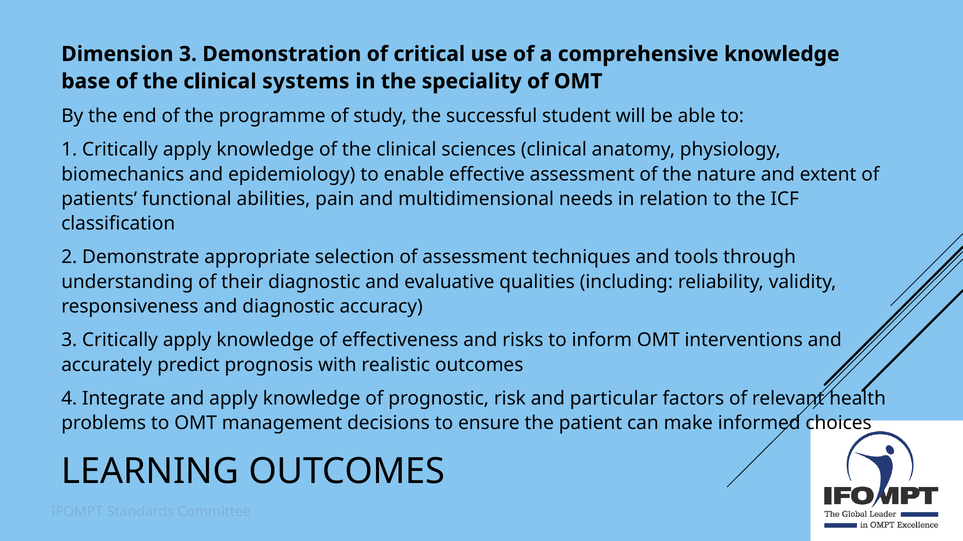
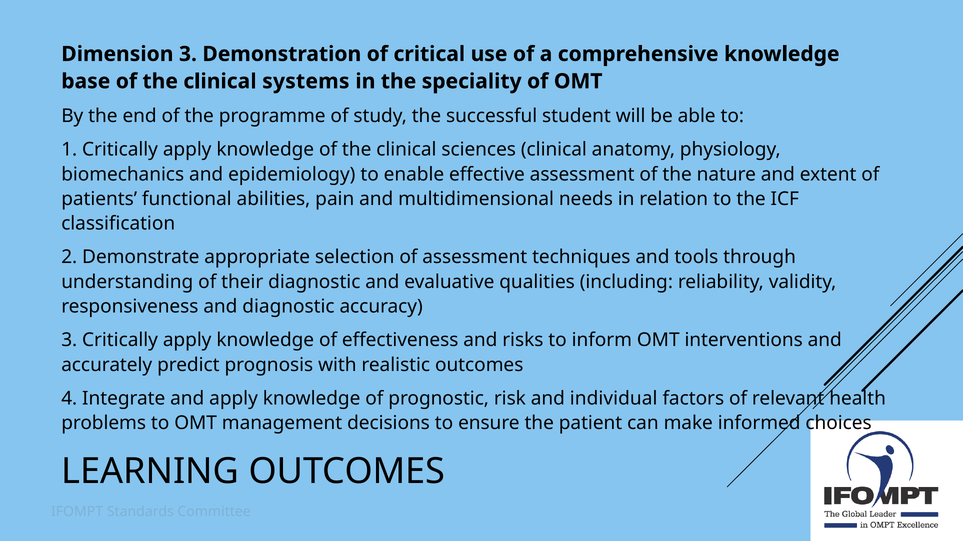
particular: particular -> individual
